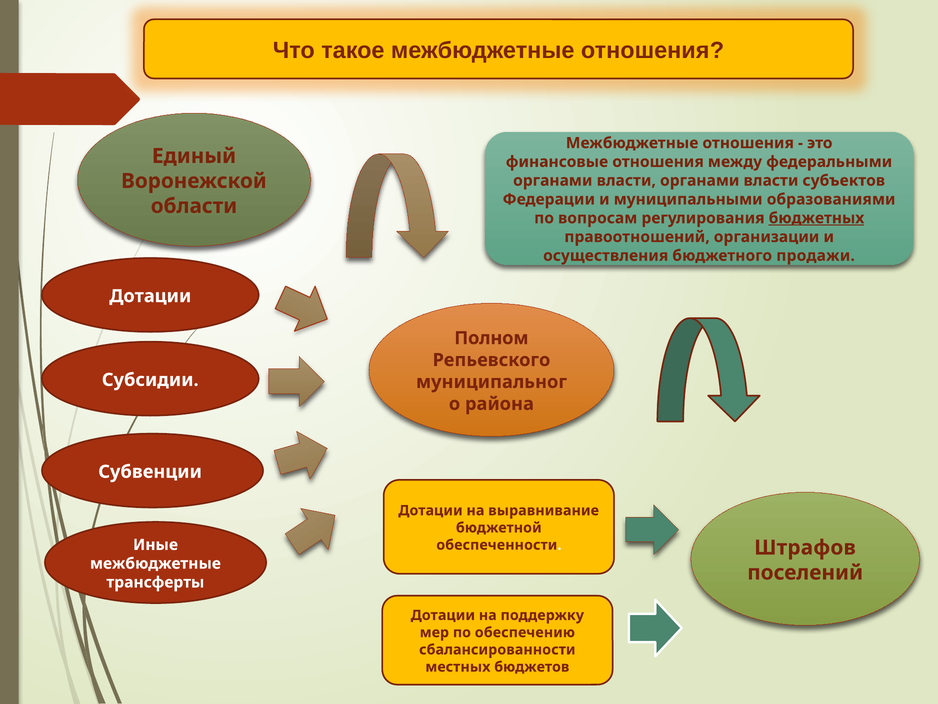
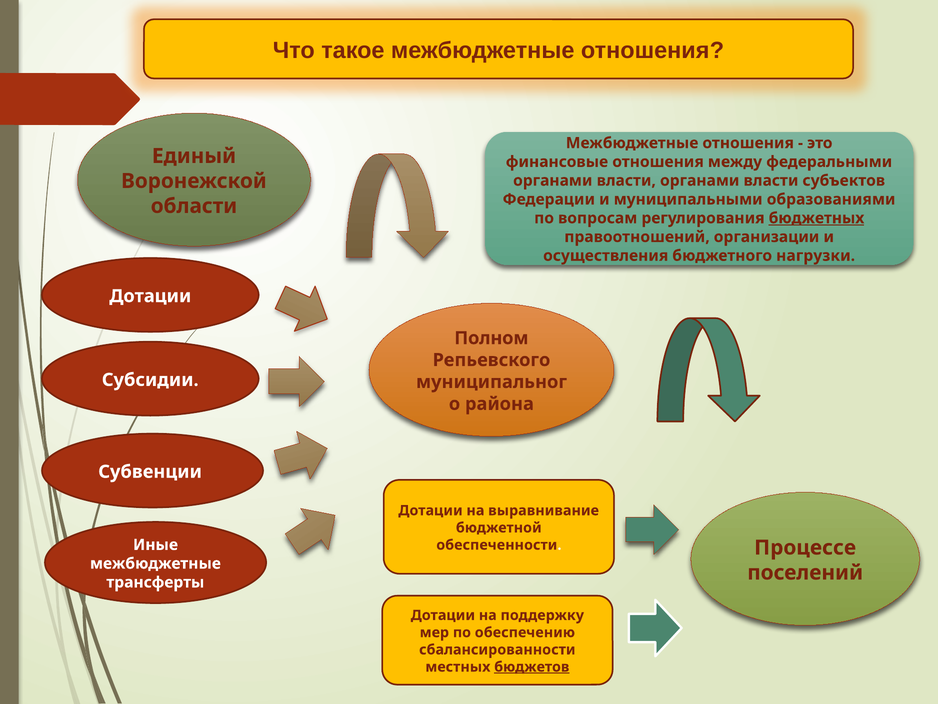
продажи: продажи -> нагрузки
Штрафов: Штрафов -> Процессе
бюджетов underline: none -> present
